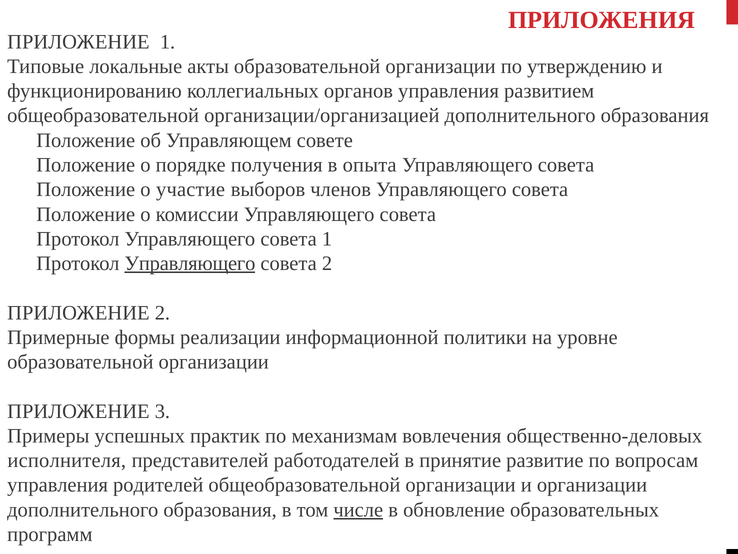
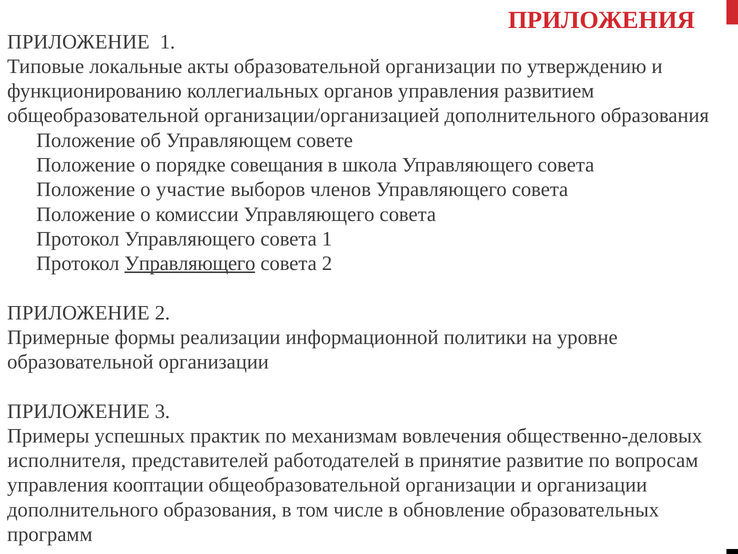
получения: получения -> совещания
опыта: опыта -> школа
родителей: родителей -> кооптации
числе underline: present -> none
